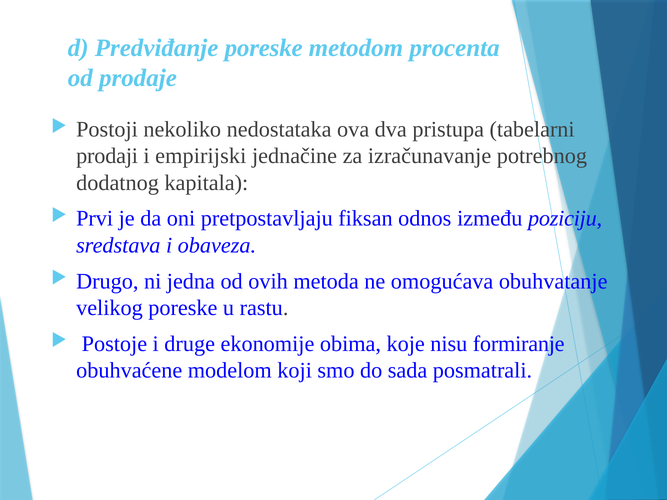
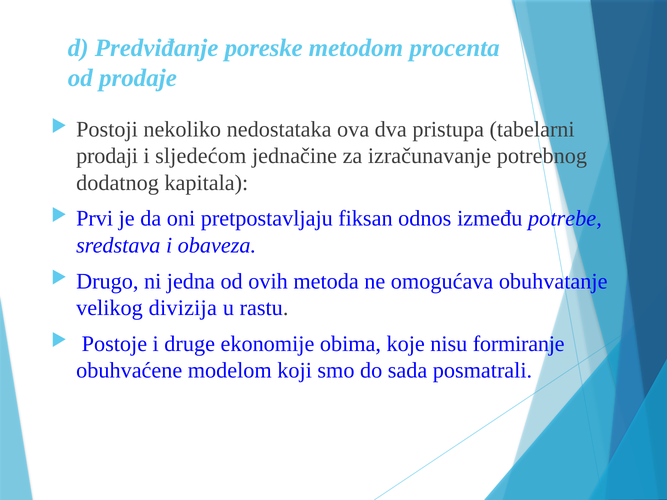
empirijski: empirijski -> sljedećom
poziciju: poziciju -> potrebe
velikog poreske: poreske -> divizija
